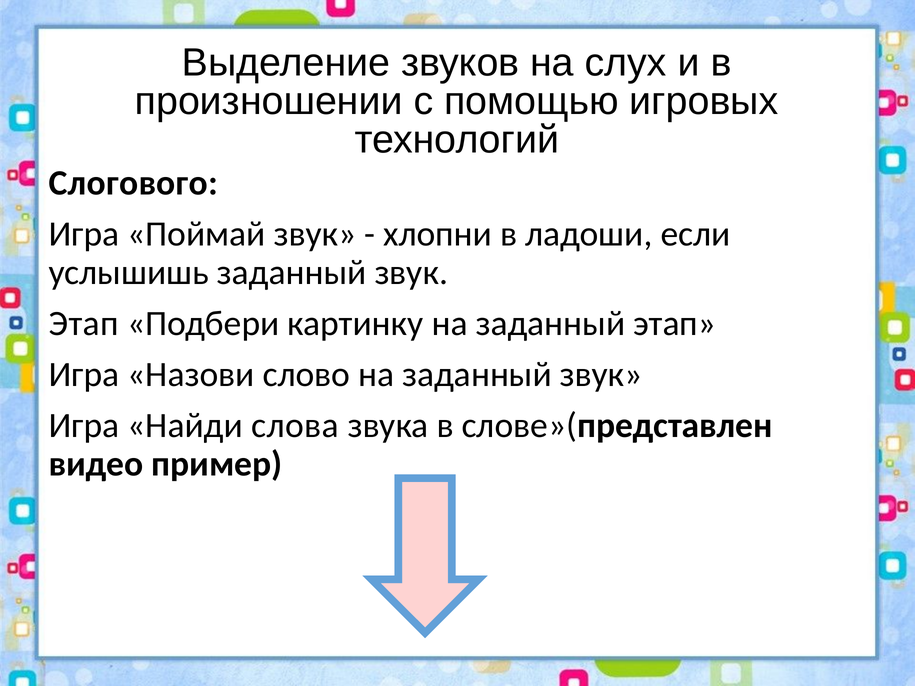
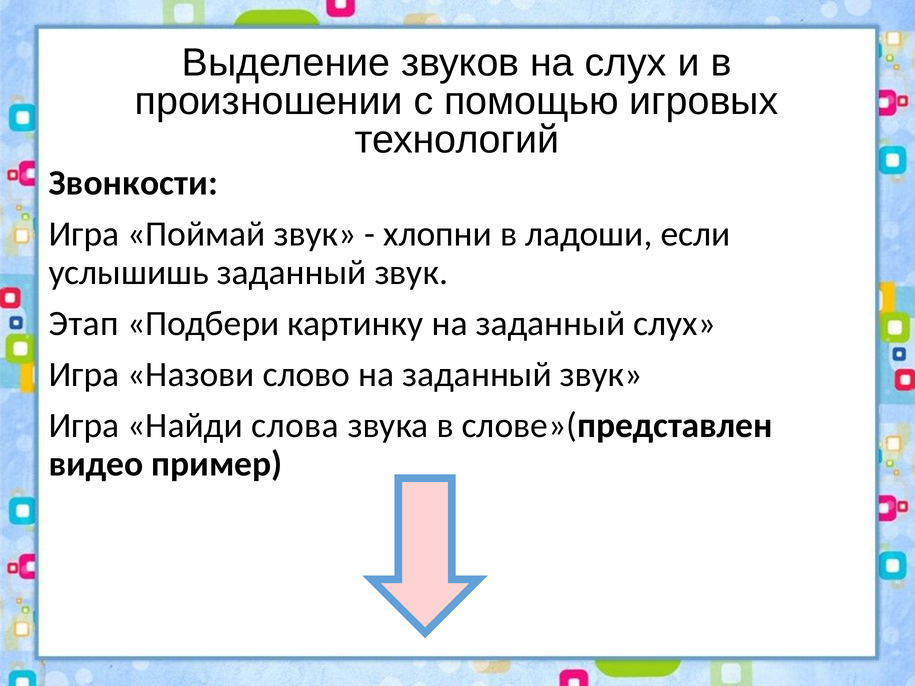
Слогового: Слогового -> Звонкости
заданный этап: этап -> слух
